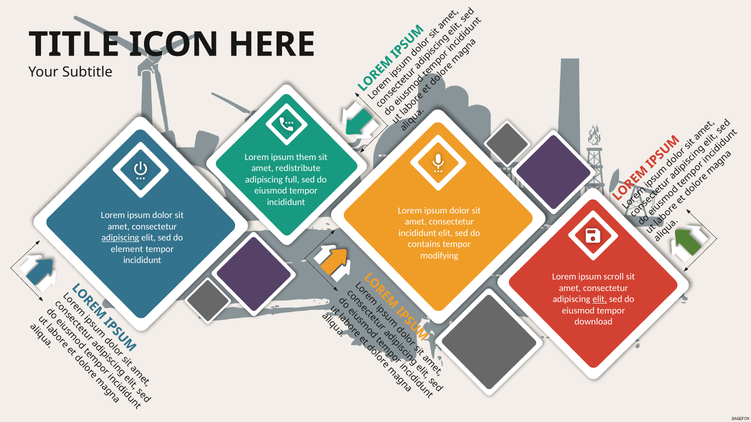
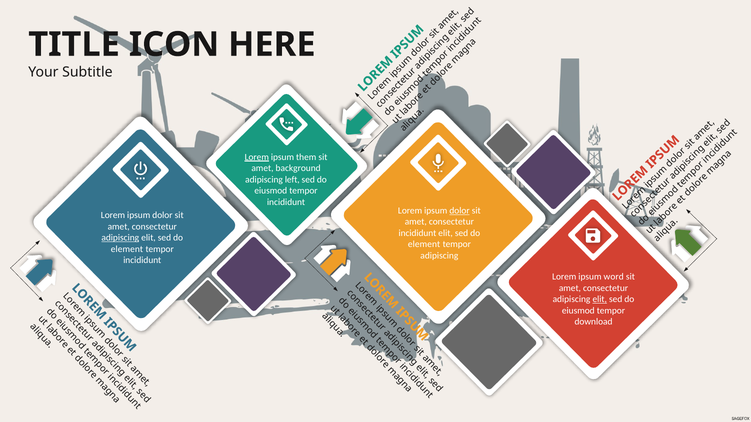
Lorem at (257, 157) underline: none -> present
redistribute: redistribute -> background
full: full -> left
dolor at (460, 211) underline: none -> present
contains at (424, 245): contains -> element
modifying at (439, 256): modifying -> adipiscing
scroll: scroll -> word
